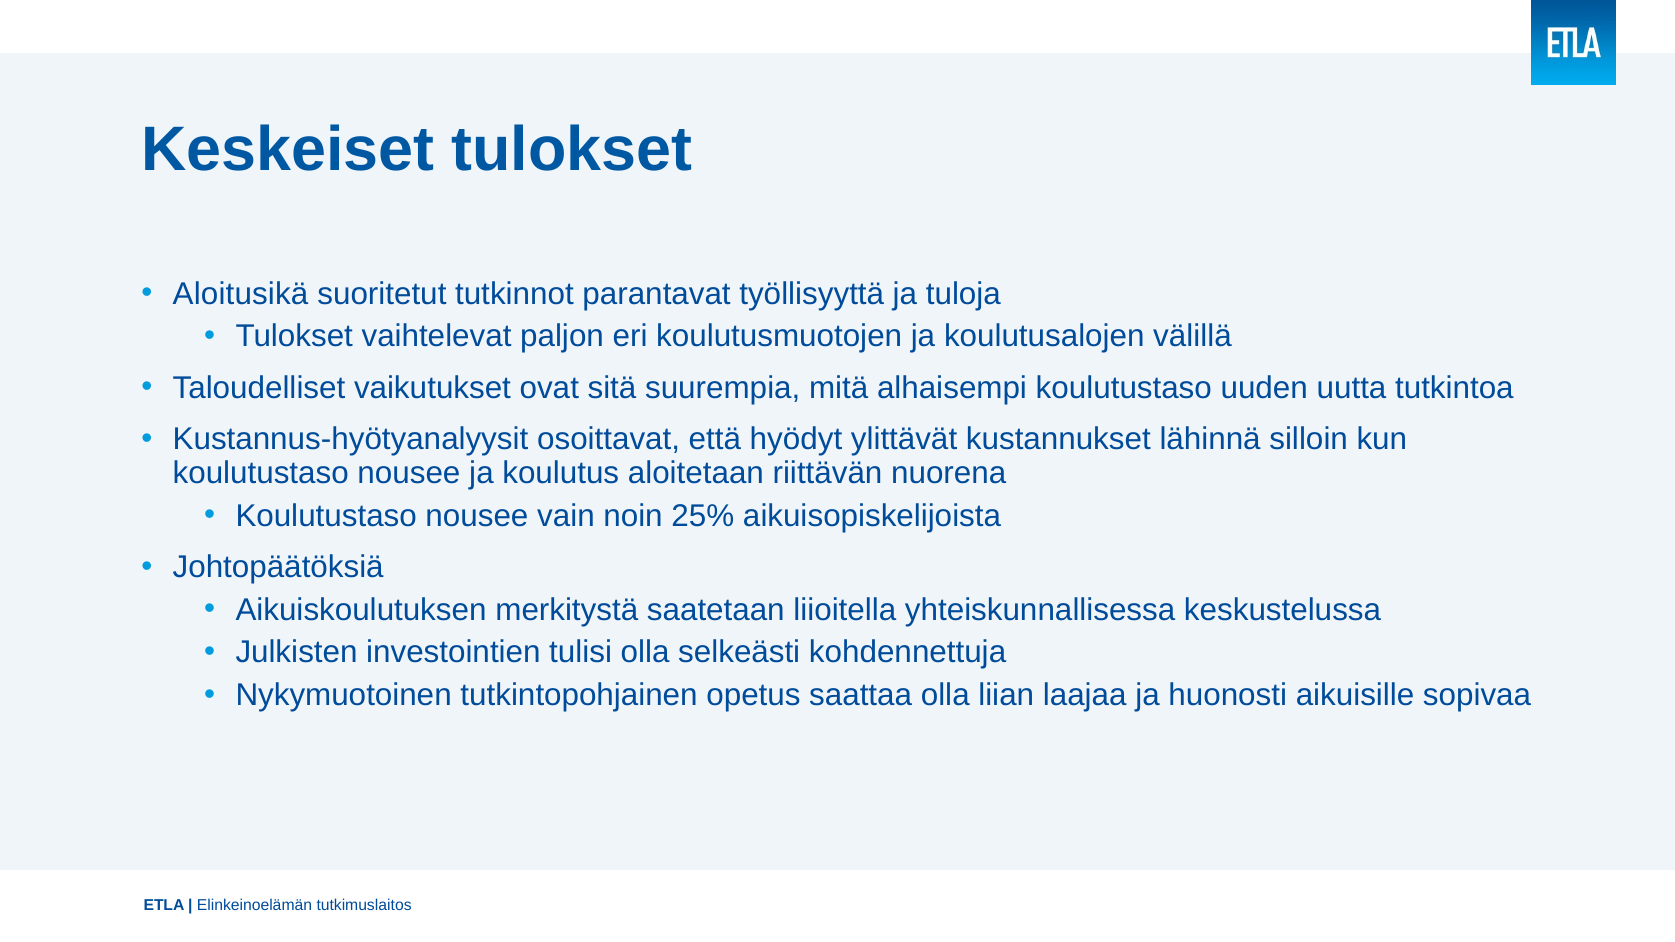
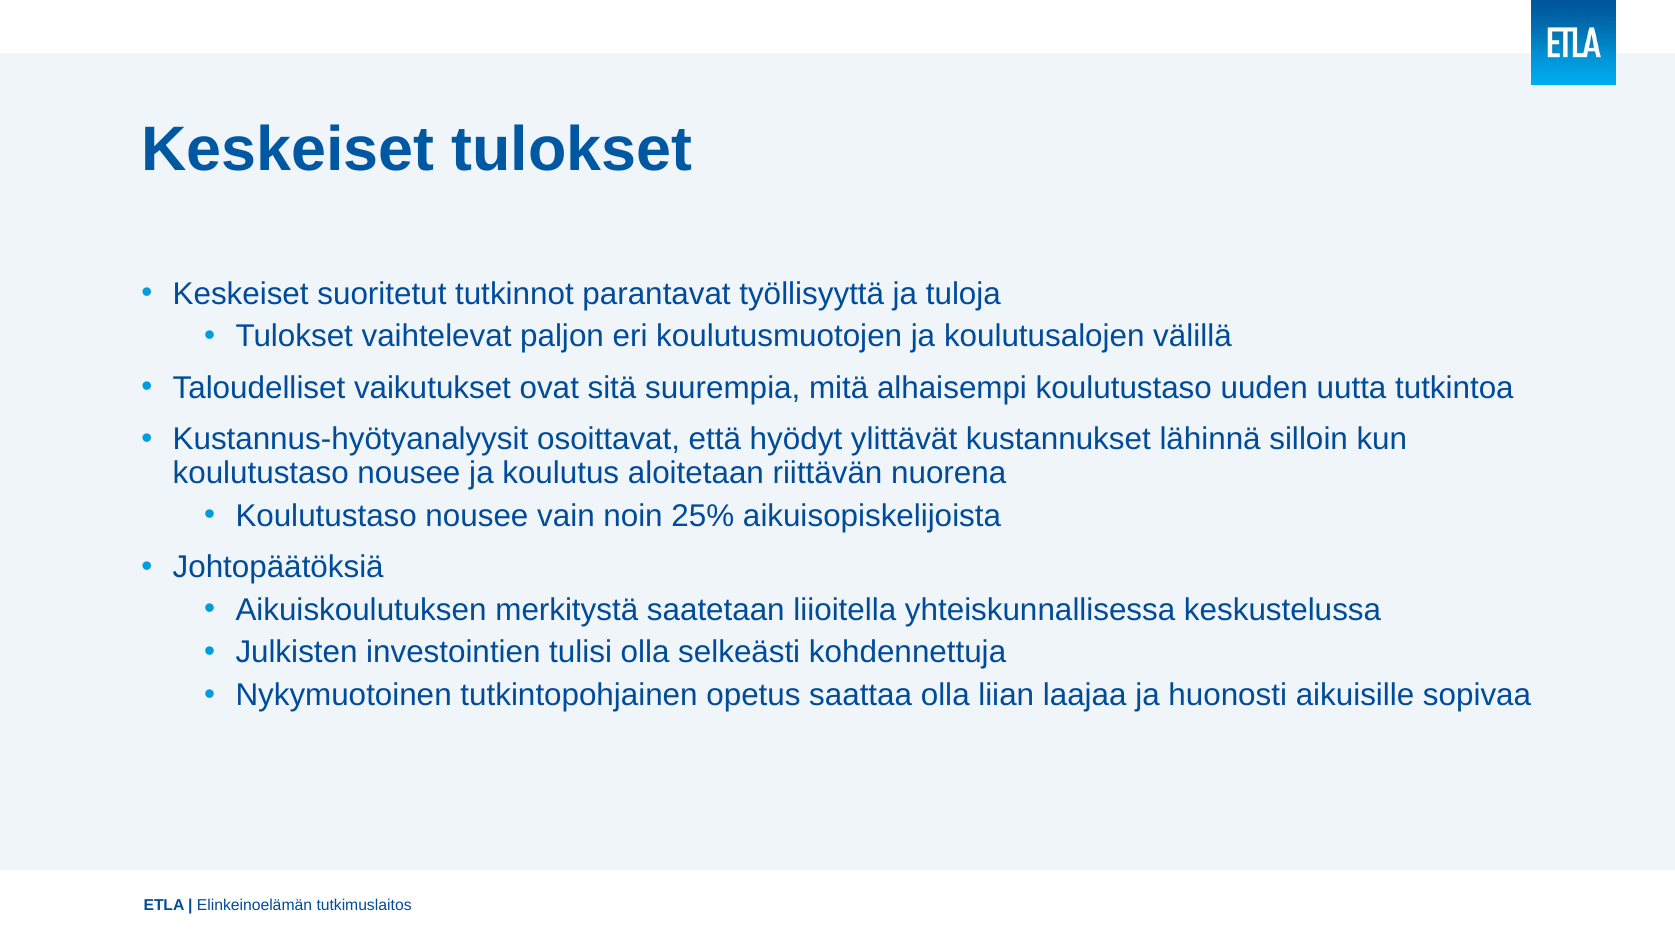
Aloitusikä at (241, 294): Aloitusikä -> Keskeiset
